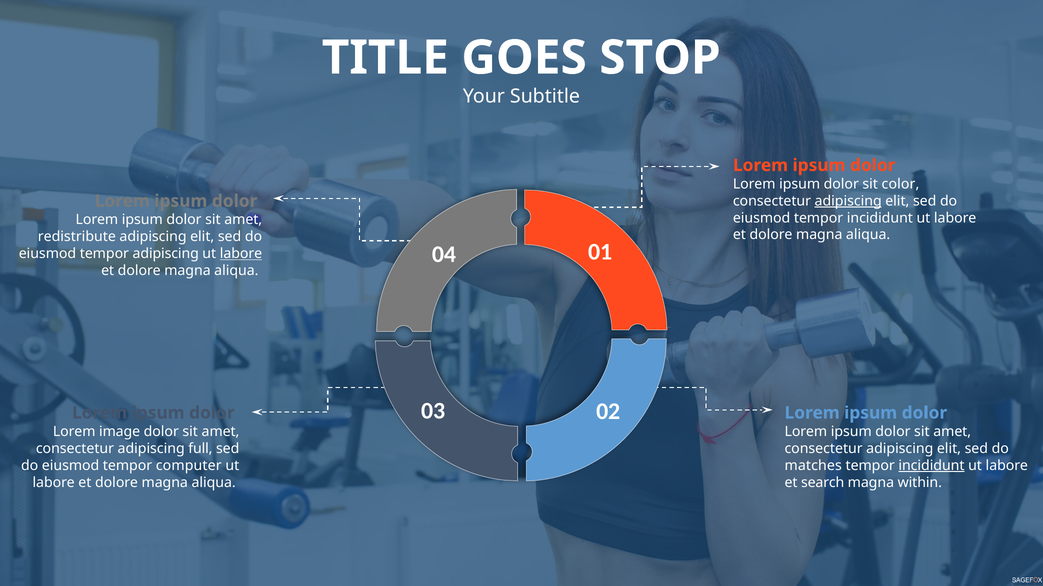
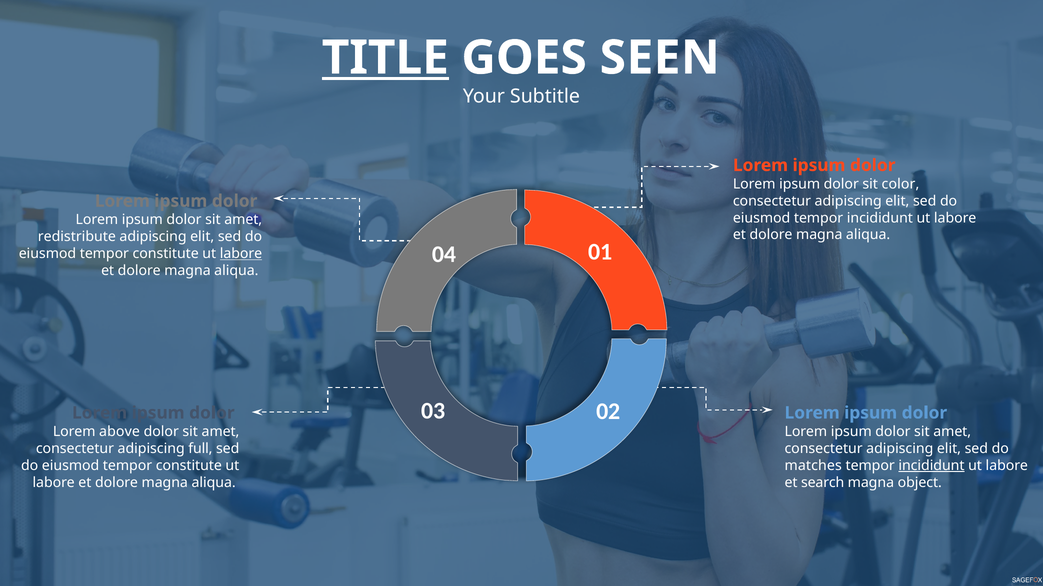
TITLE underline: none -> present
STOP: STOP -> SEEN
adipiscing at (848, 201) underline: present -> none
adipiscing at (166, 254): adipiscing -> constitute
image: image -> above
computer at (189, 466): computer -> constitute
within: within -> object
